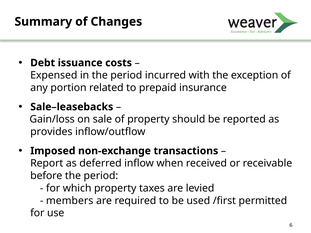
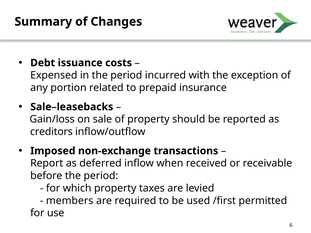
provides: provides -> creditors
